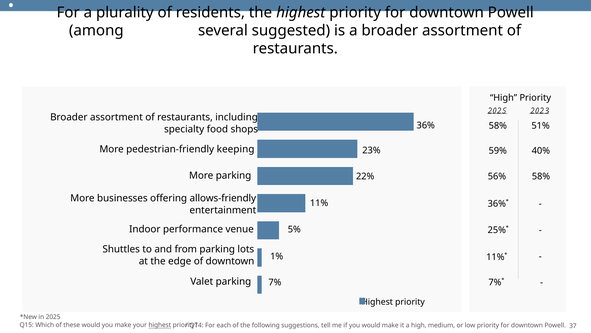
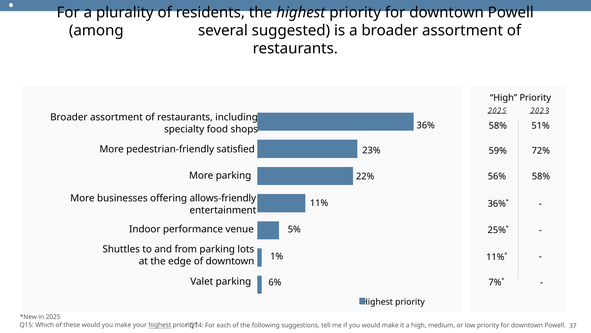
keeping: keeping -> satisfied
40%: 40% -> 72%
7% at (275, 282): 7% -> 6%
